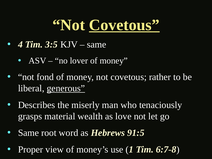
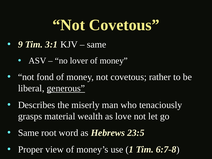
Covetous at (124, 25) underline: present -> none
4: 4 -> 9
3:5: 3:5 -> 3:1
91:5: 91:5 -> 23:5
